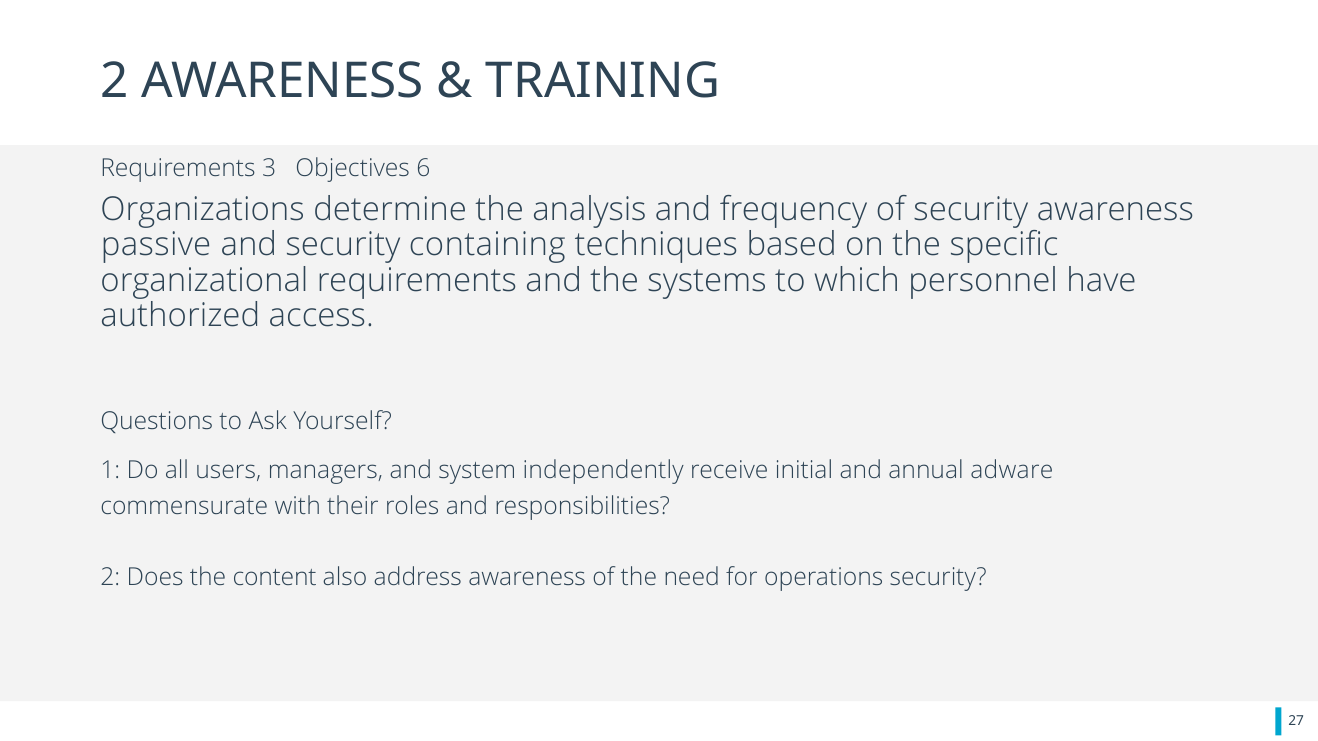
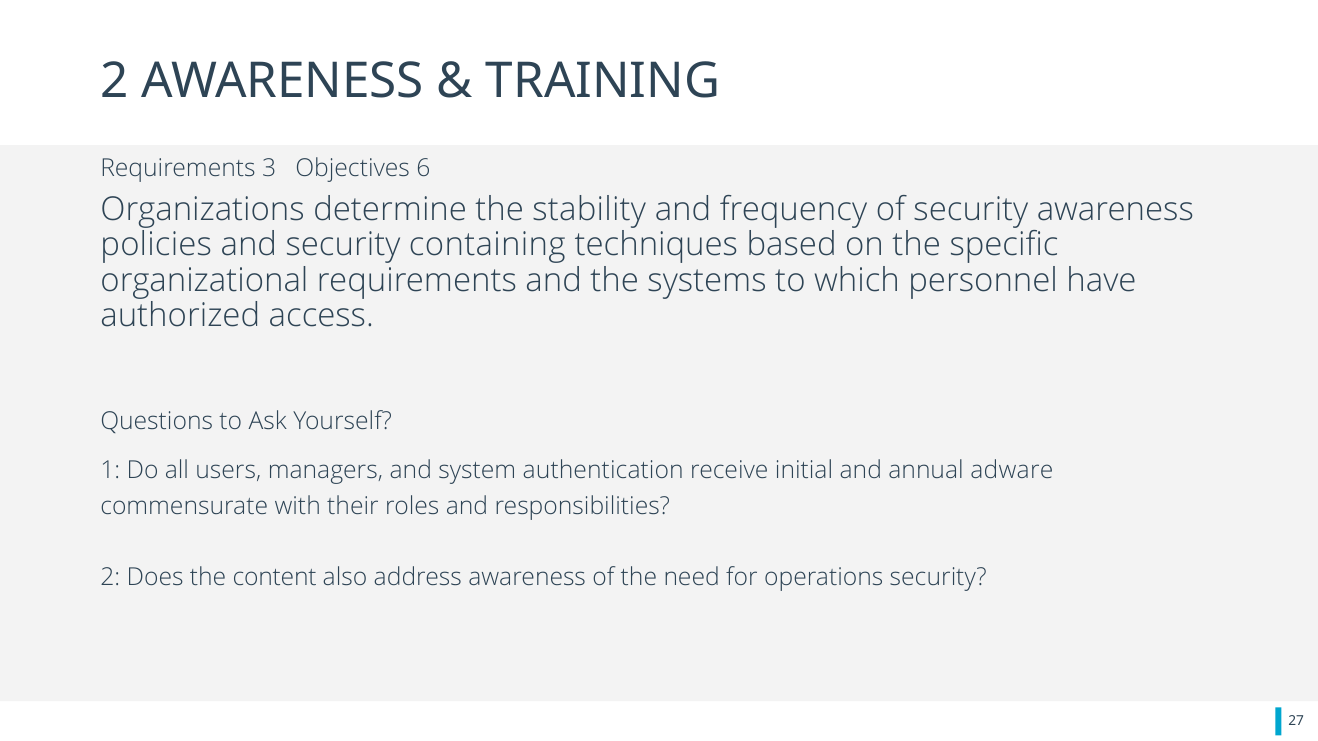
analysis: analysis -> stability
passive: passive -> policies
independently: independently -> authentication
